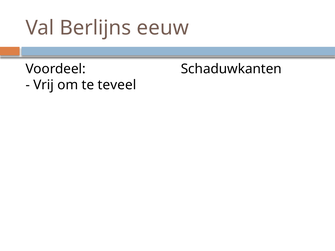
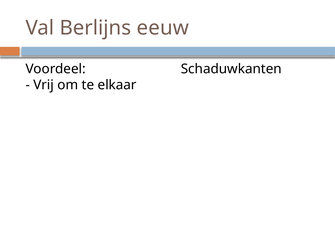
teveel: teveel -> elkaar
